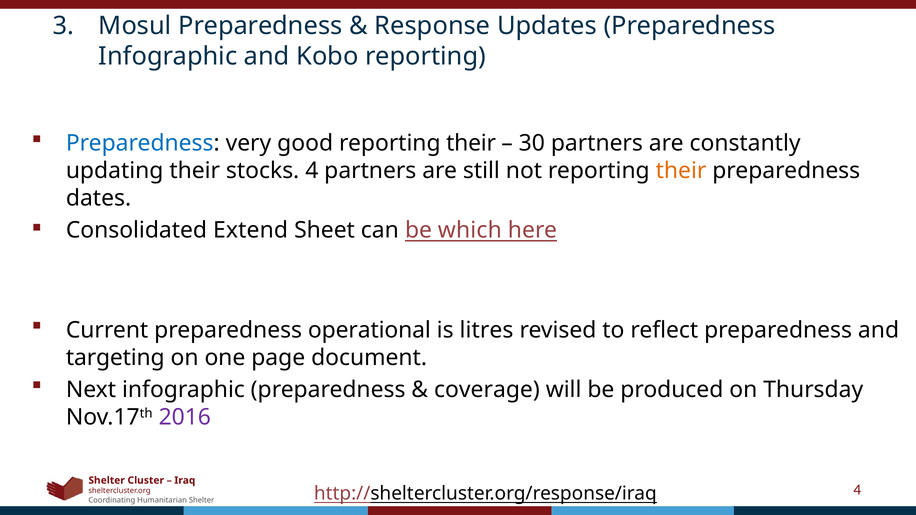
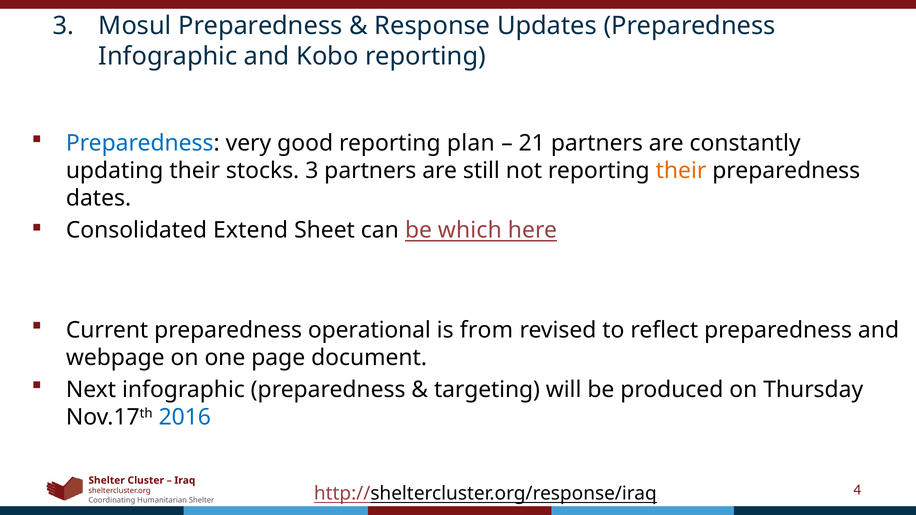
good reporting their: their -> plan
30: 30 -> 21
stocks 4: 4 -> 3
litres: litres -> from
targeting: targeting -> webpage
coverage: coverage -> targeting
2016 colour: purple -> blue
